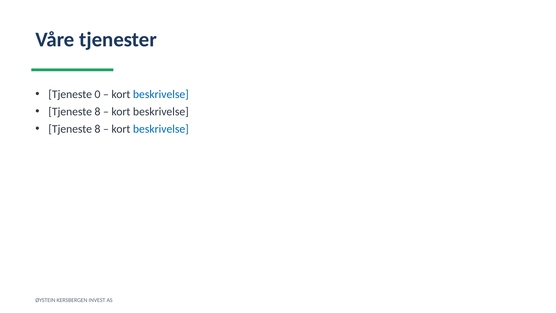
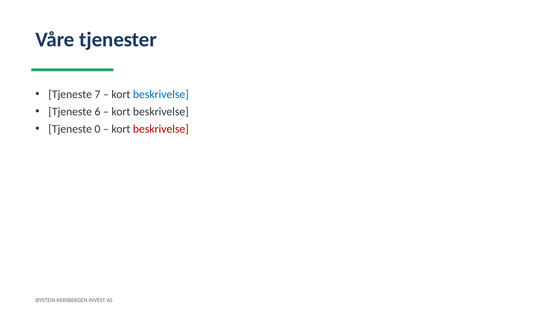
0: 0 -> 7
8 at (97, 112): 8 -> 6
8 at (97, 129): 8 -> 0
beskrivelse at (161, 129) colour: blue -> red
